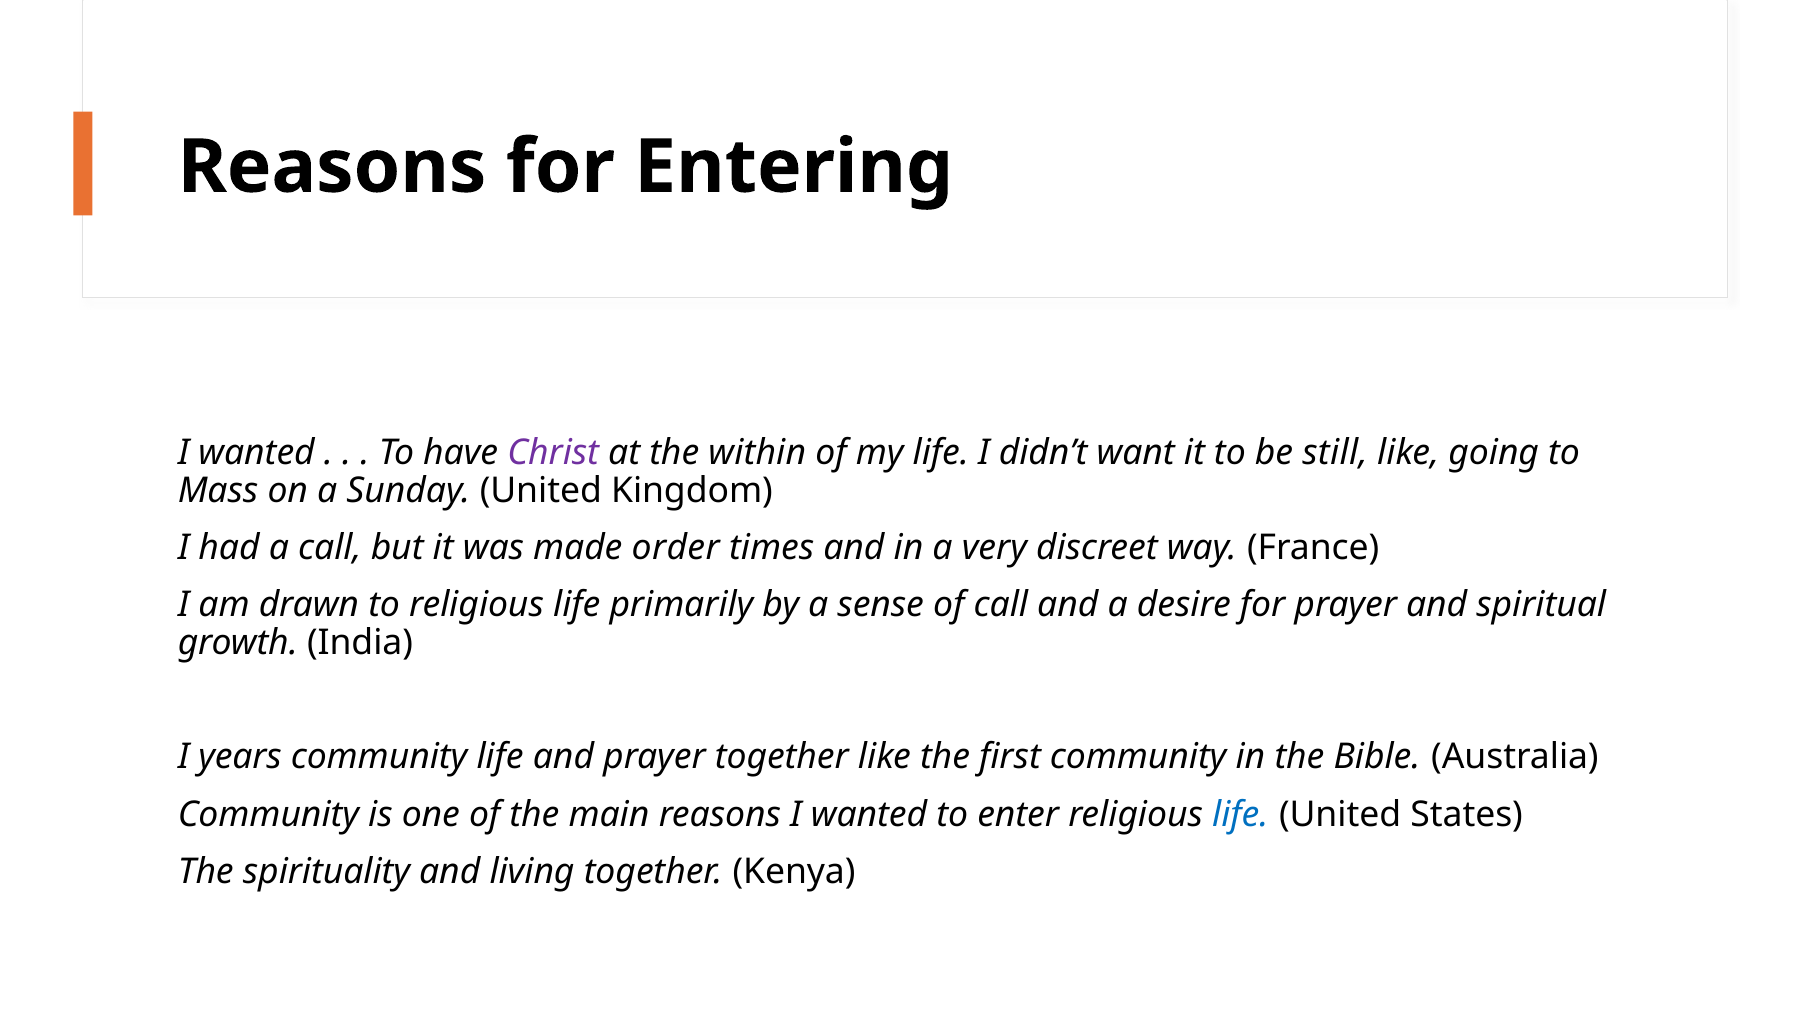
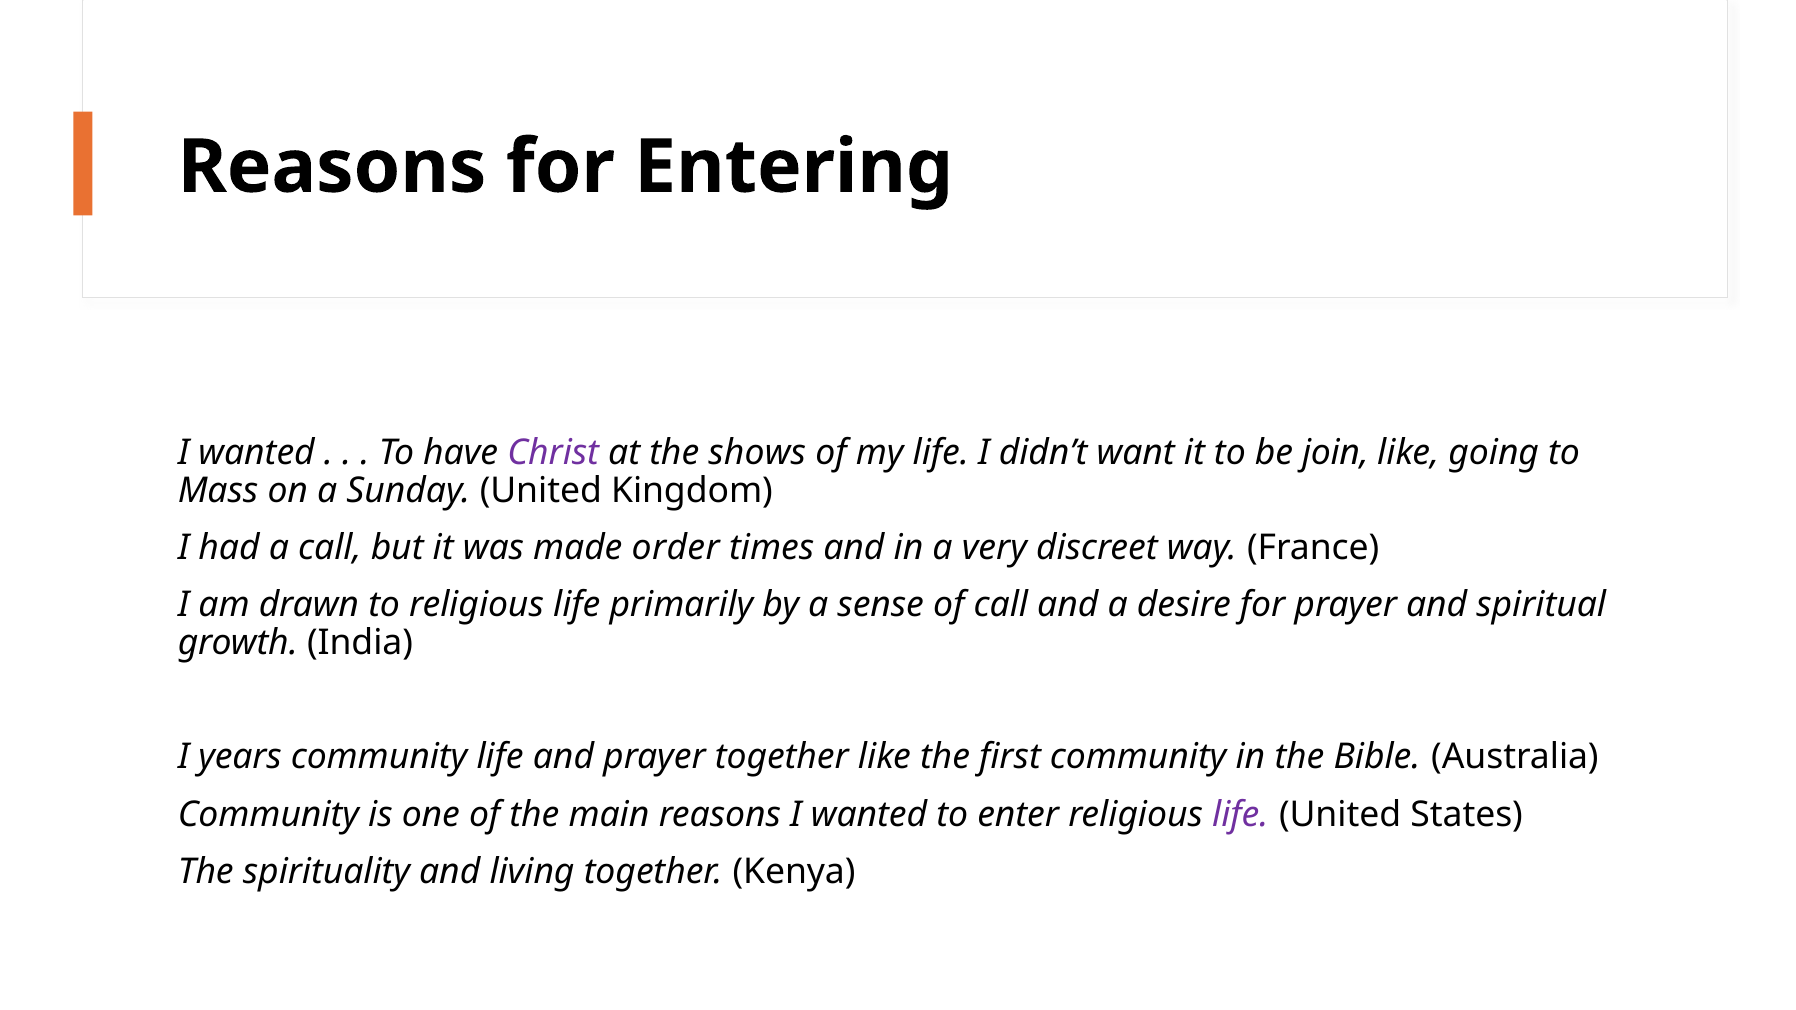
within: within -> shows
still: still -> join
life at (1240, 814) colour: blue -> purple
